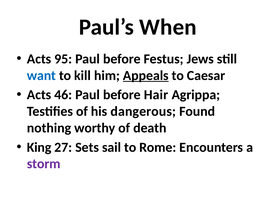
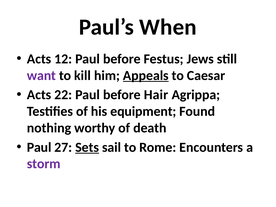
95: 95 -> 12
want colour: blue -> purple
46: 46 -> 22
dangerous: dangerous -> equipment
King at (39, 147): King -> Paul
Sets underline: none -> present
